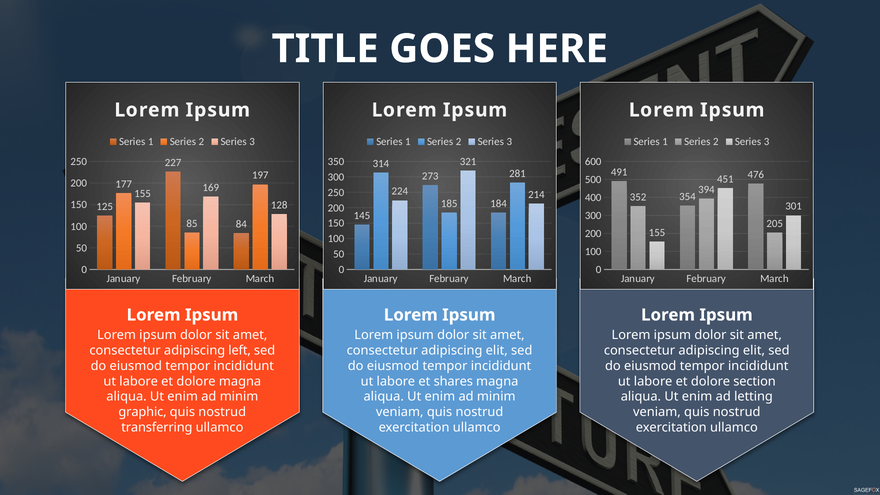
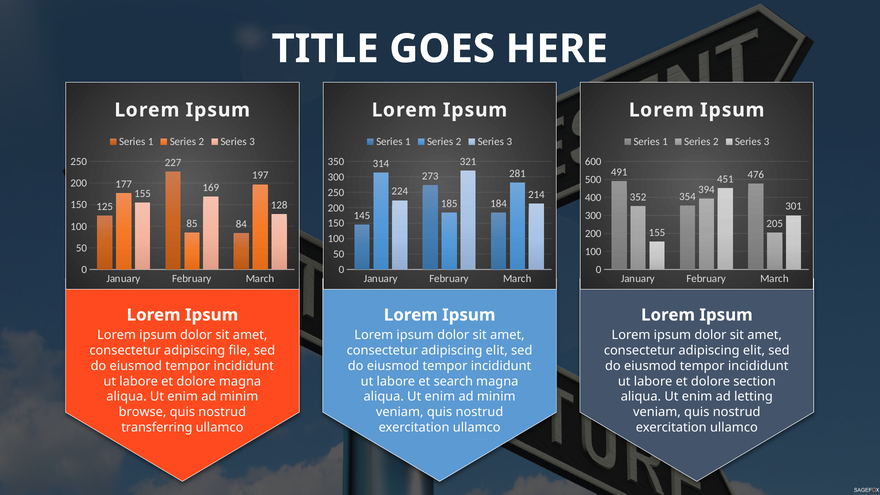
left: left -> file
shares: shares -> search
graphic: graphic -> browse
